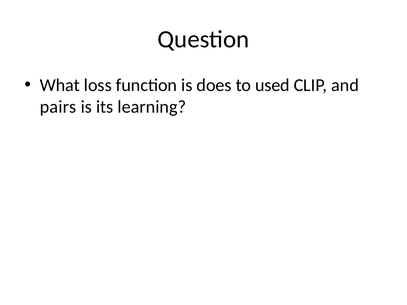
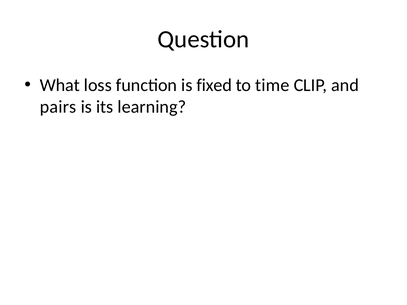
does: does -> fixed
used: used -> time
